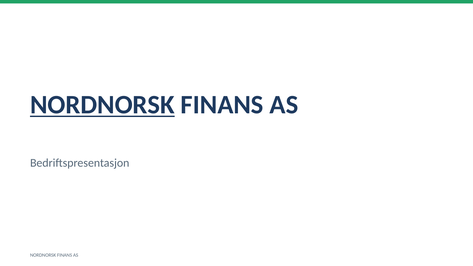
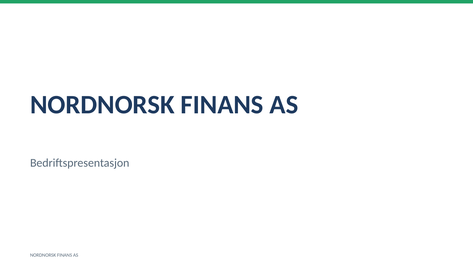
NORDNORSK at (102, 105) underline: present -> none
